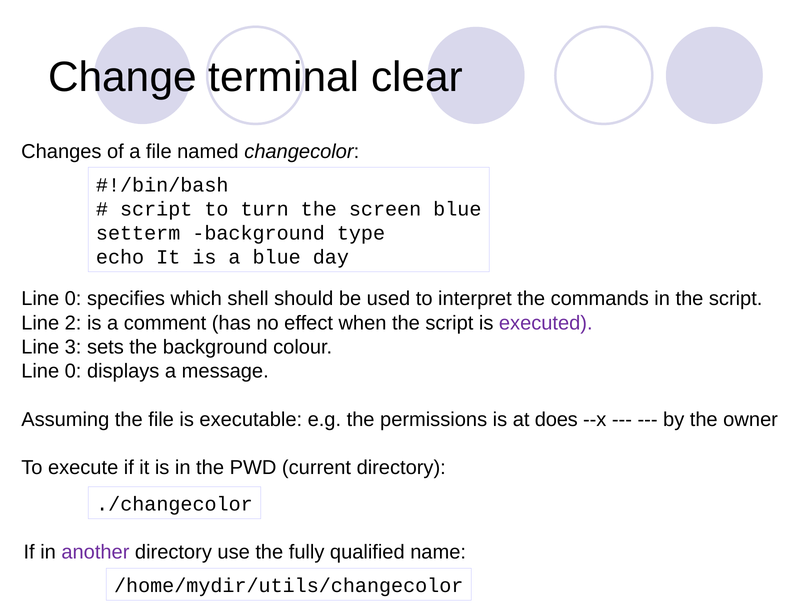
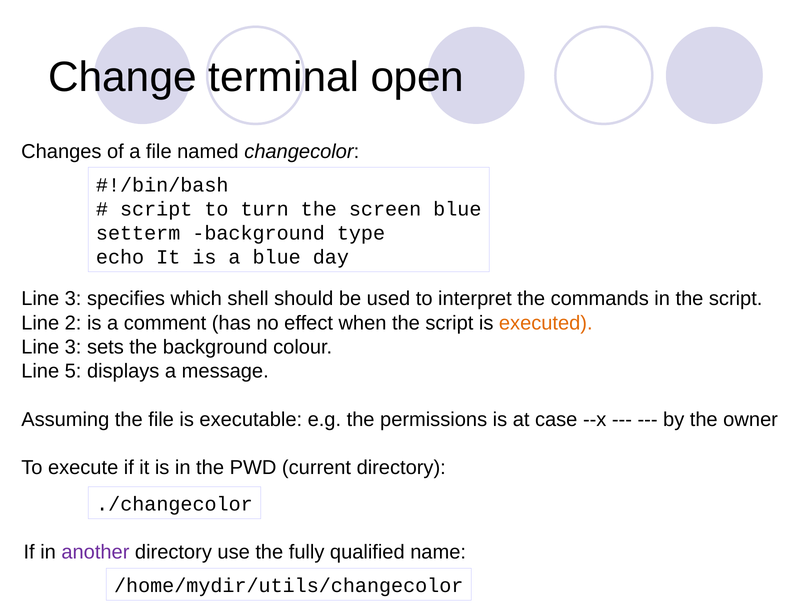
clear: clear -> open
0 at (73, 298): 0 -> 3
executed colour: purple -> orange
0 at (73, 371): 0 -> 5
does: does -> case
